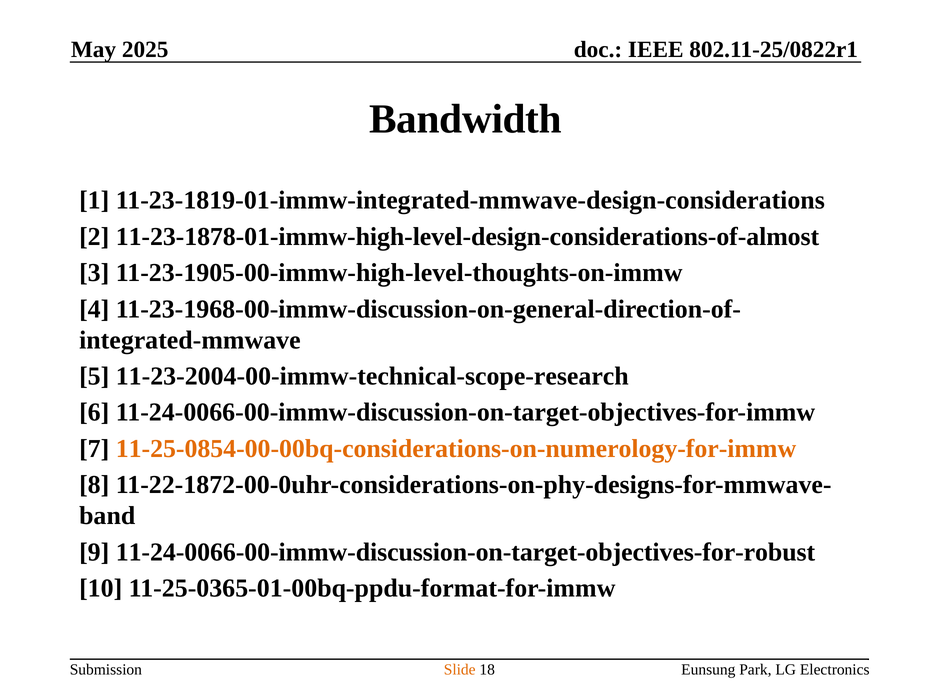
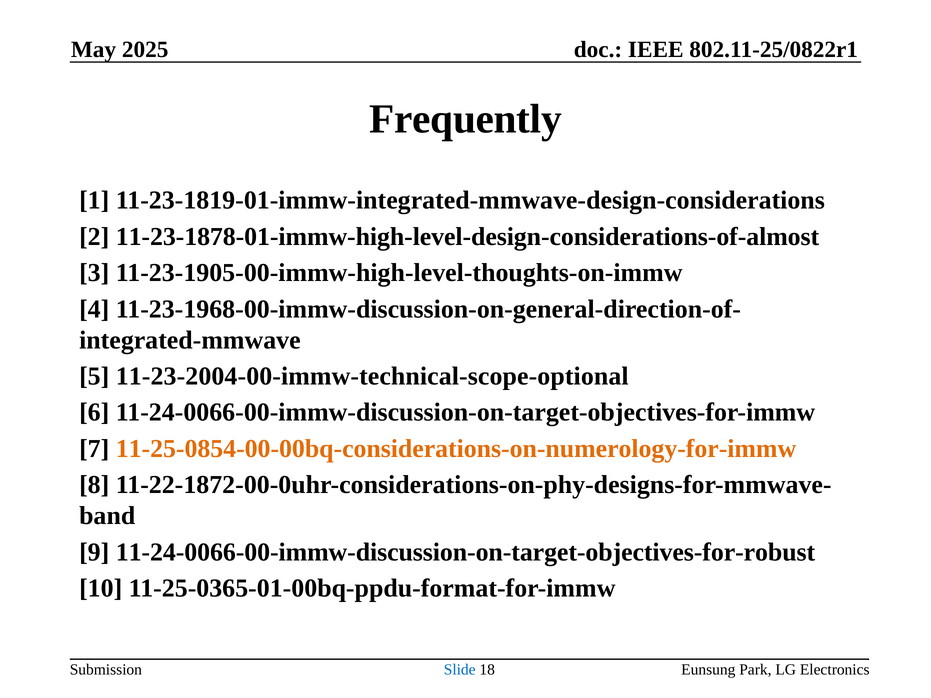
Bandwidth: Bandwidth -> Frequently
11-23-2004-00-immw-technical-scope-research: 11-23-2004-00-immw-technical-scope-research -> 11-23-2004-00-immw-technical-scope-optional
Slide colour: orange -> blue
